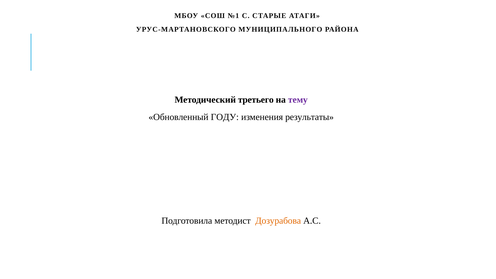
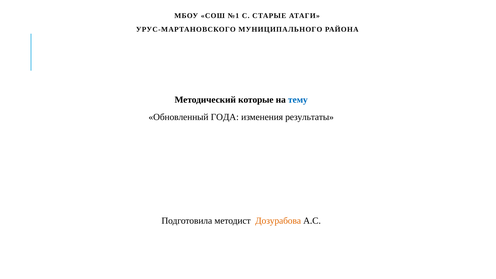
третьего: третьего -> которые
тему colour: purple -> blue
ГОДУ: ГОДУ -> ГОДА
